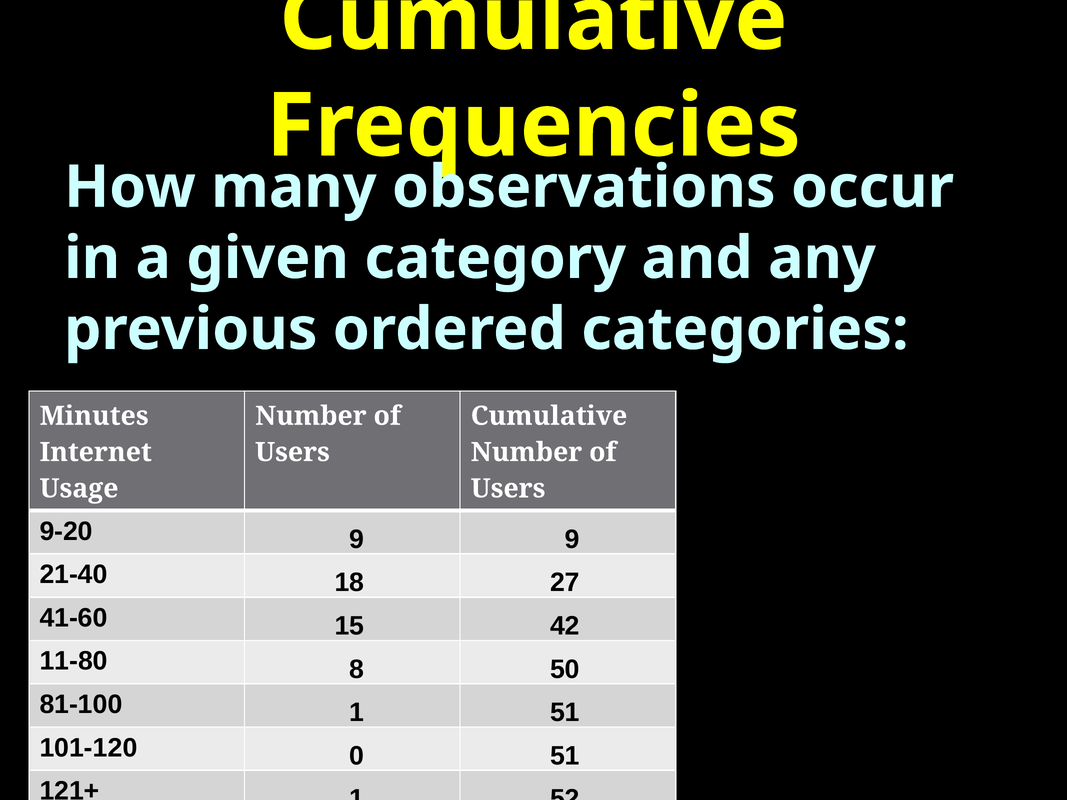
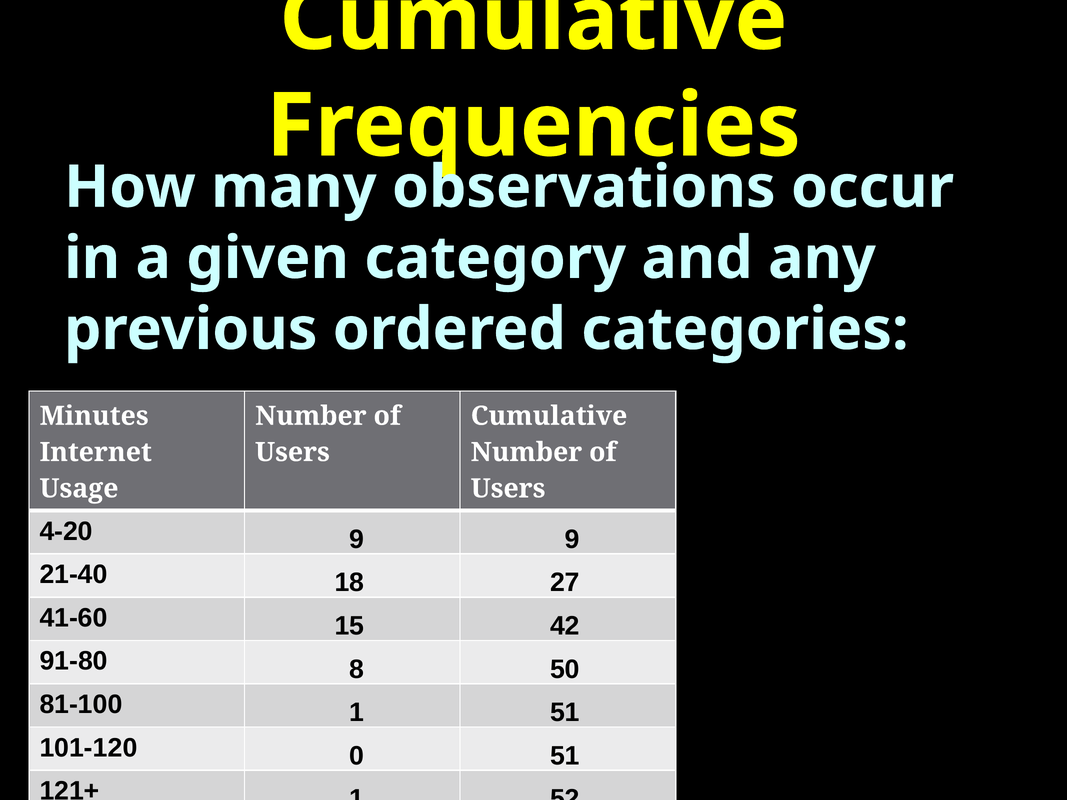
9-20: 9-20 -> 4-20
11-80: 11-80 -> 91-80
